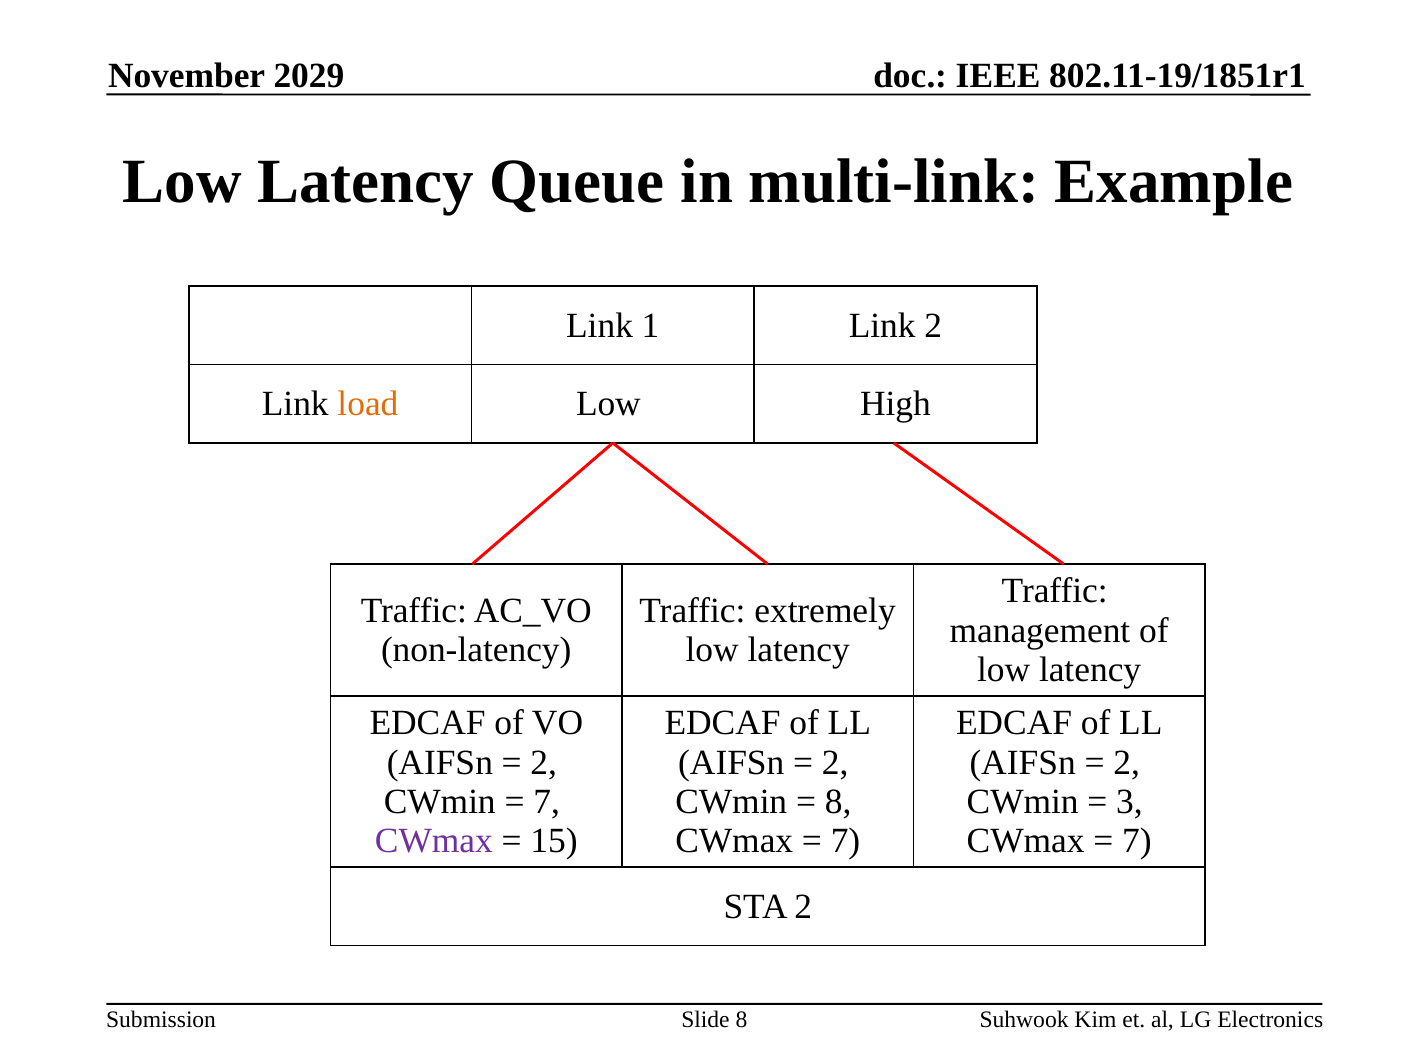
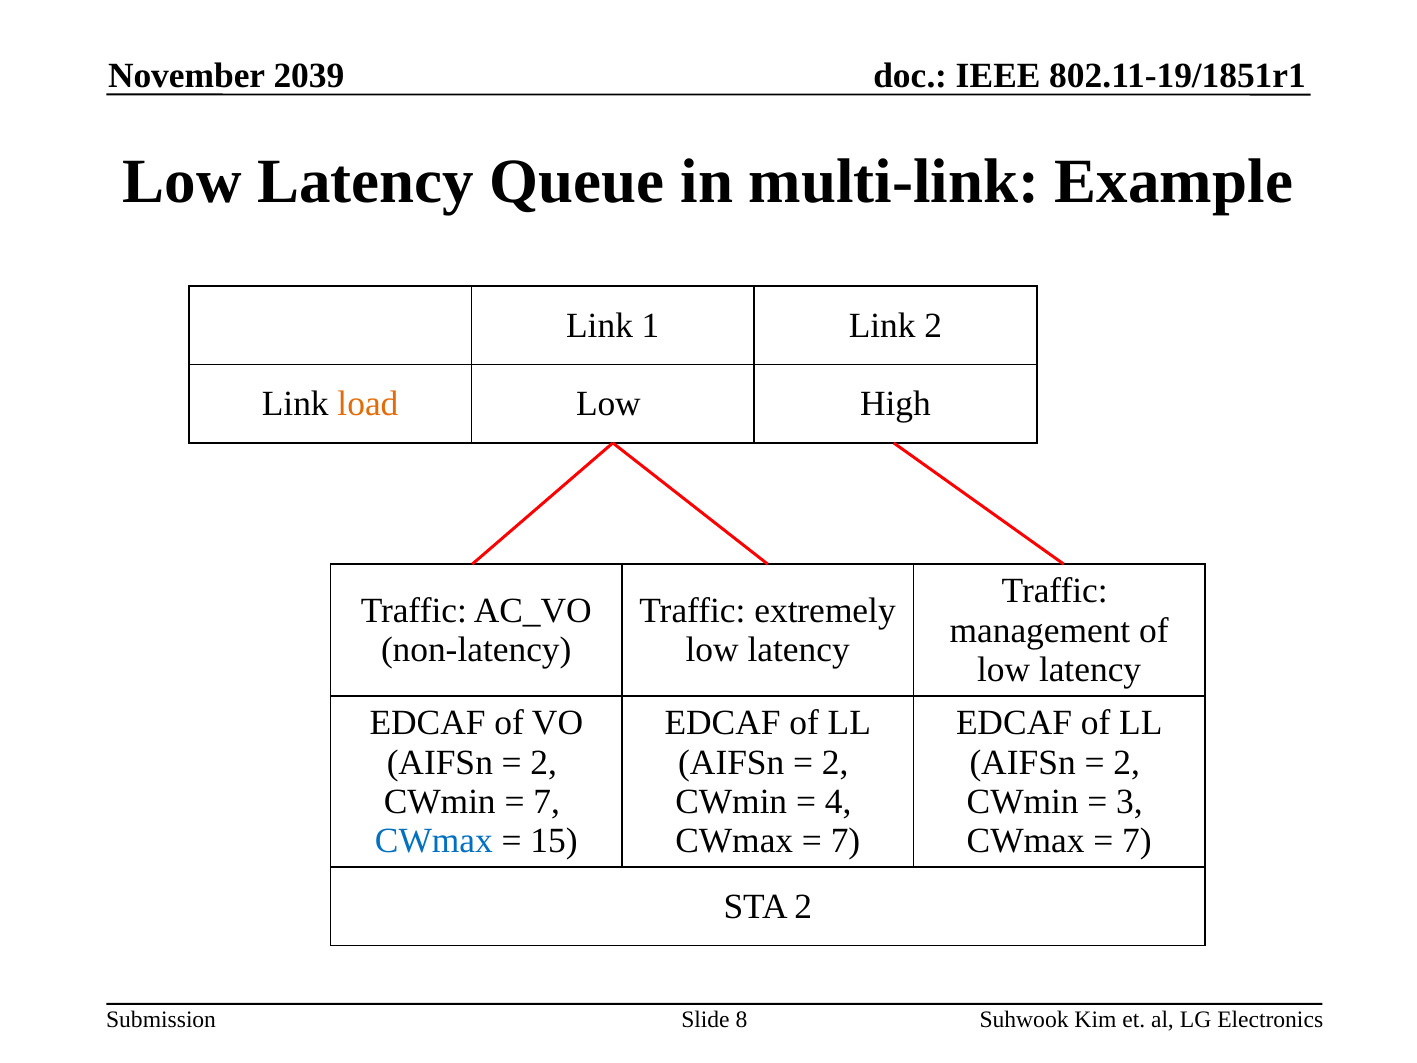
2029: 2029 -> 2039
8 at (838, 801): 8 -> 4
CWmax at (434, 841) colour: purple -> blue
